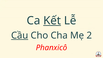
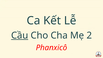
Kết underline: present -> none
